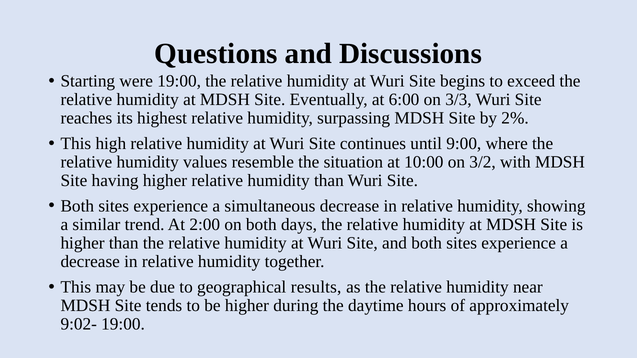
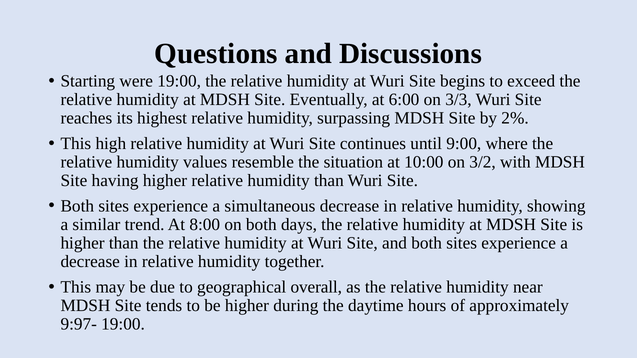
2:00: 2:00 -> 8:00
results: results -> overall
9:02-: 9:02- -> 9:97-
